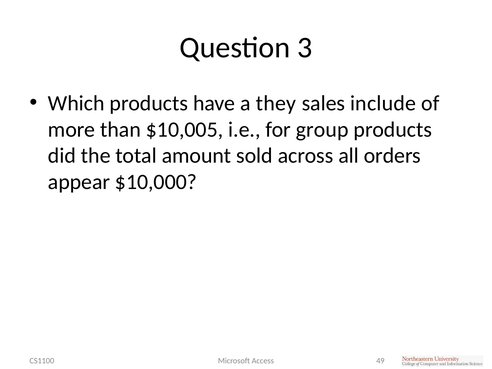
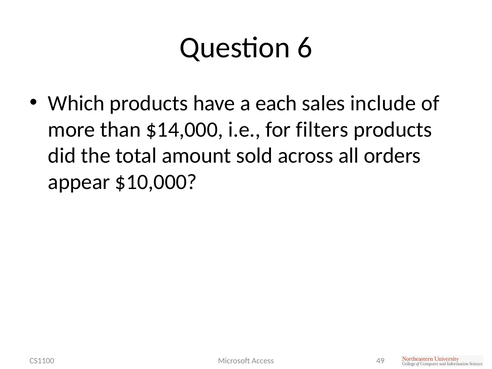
3: 3 -> 6
they: they -> each
$10,005: $10,005 -> $14,000
group: group -> filters
